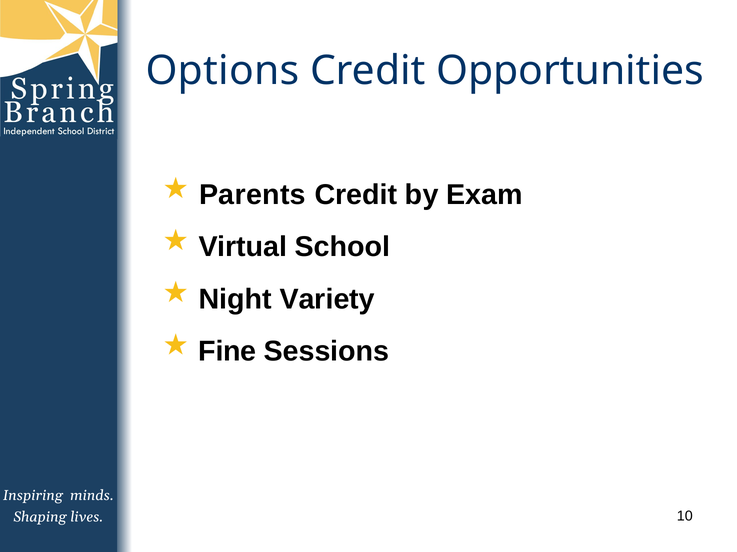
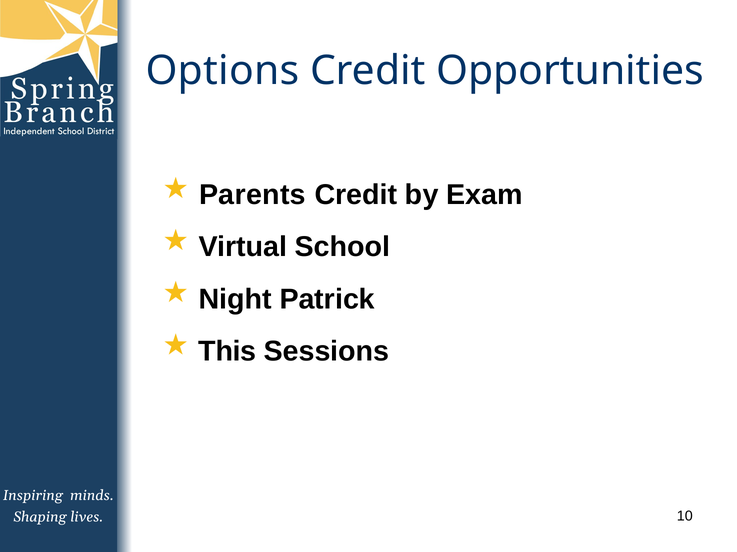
Variety: Variety -> Patrick
Fine: Fine -> This
